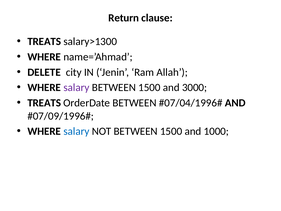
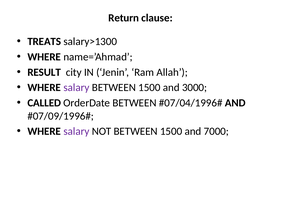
DELETE: DELETE -> RESULT
TREATS at (44, 103): TREATS -> CALLED
salary at (76, 131) colour: blue -> purple
1000: 1000 -> 7000
